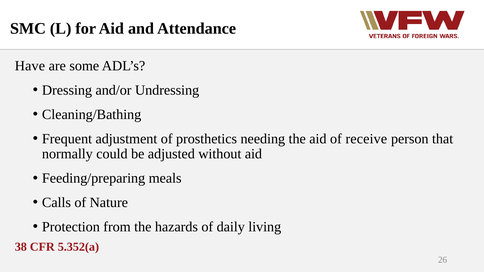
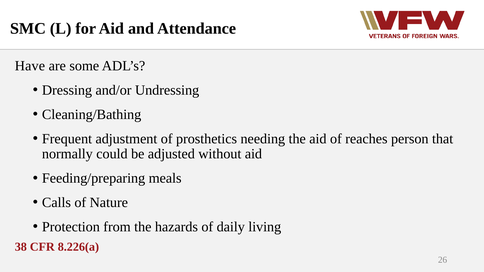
receive: receive -> reaches
5.352(a: 5.352(a -> 8.226(a
